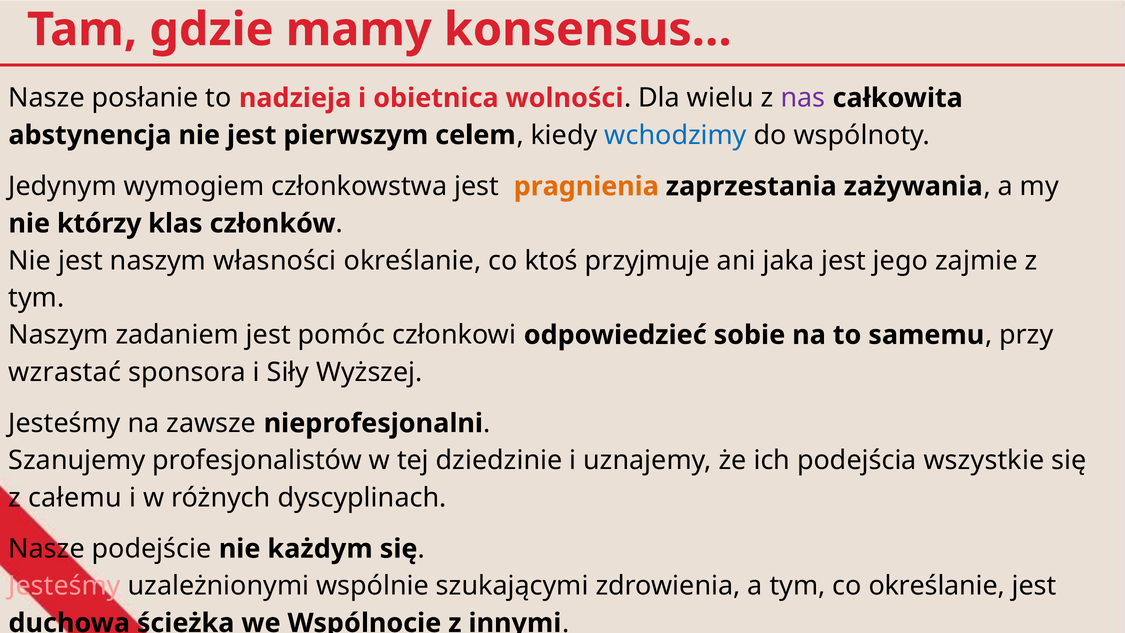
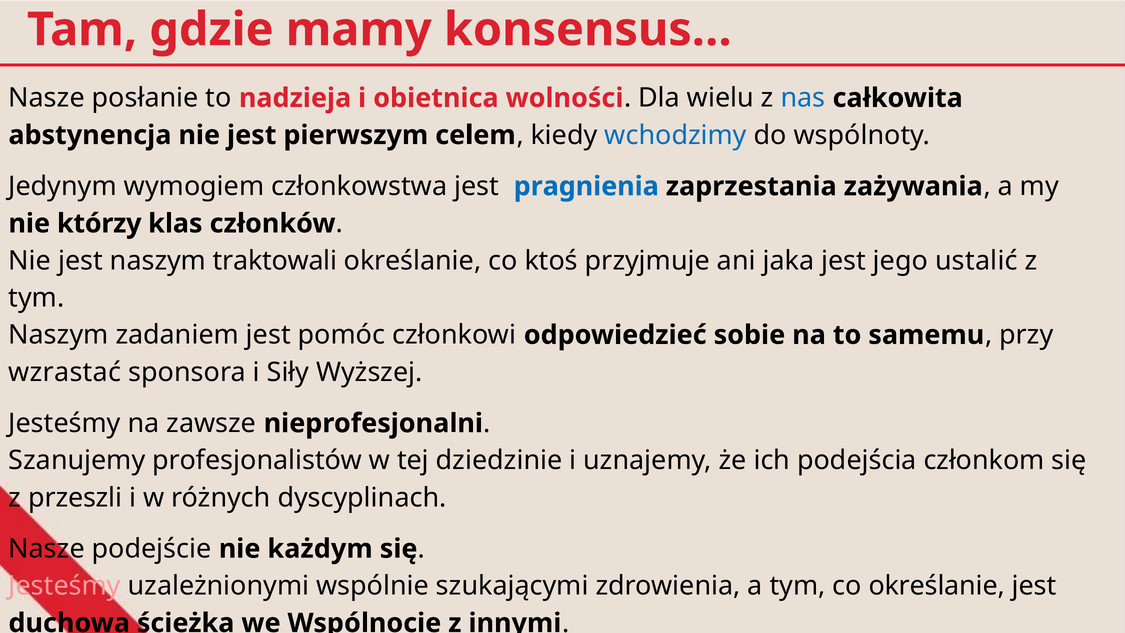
nas colour: purple -> blue
pragnienia colour: orange -> blue
własności: własności -> traktowali
zajmie: zajmie -> ustalić
wszystkie: wszystkie -> członkom
całemu: całemu -> przeszli
